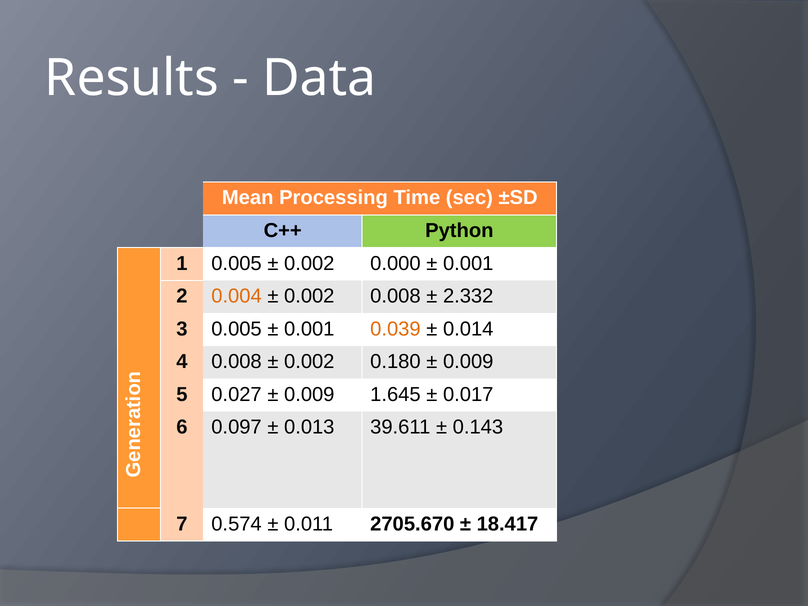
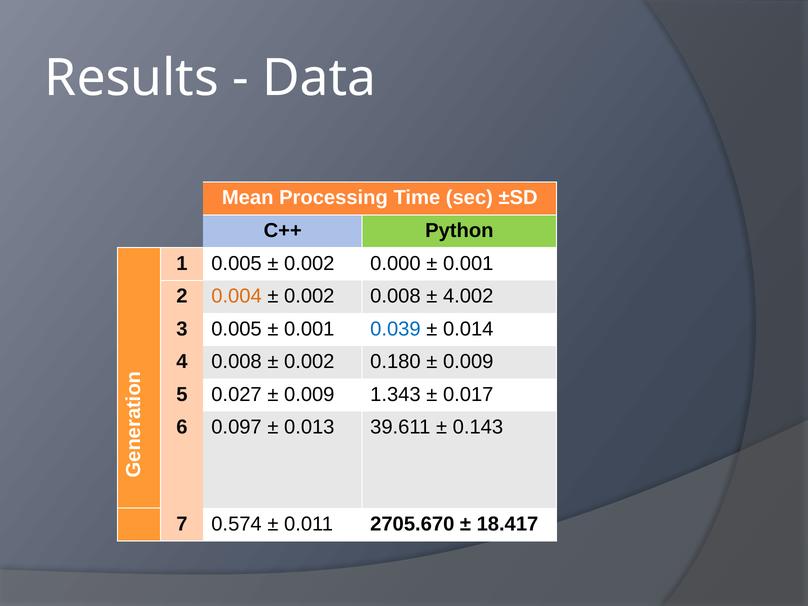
2.332: 2.332 -> 4.002
0.039 colour: orange -> blue
1.645: 1.645 -> 1.343
